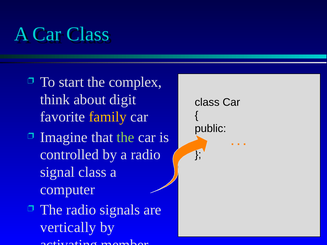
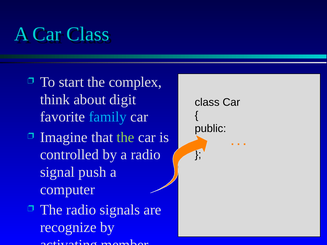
family colour: yellow -> light blue
signal class: class -> push
vertically: vertically -> recognize
